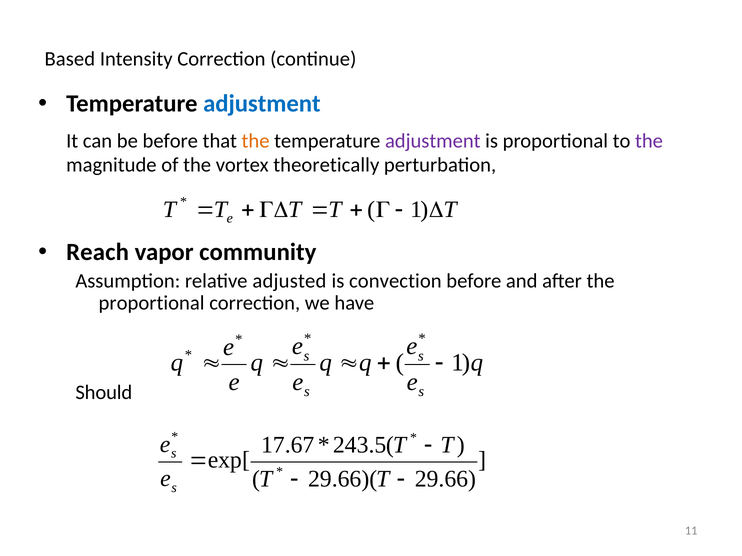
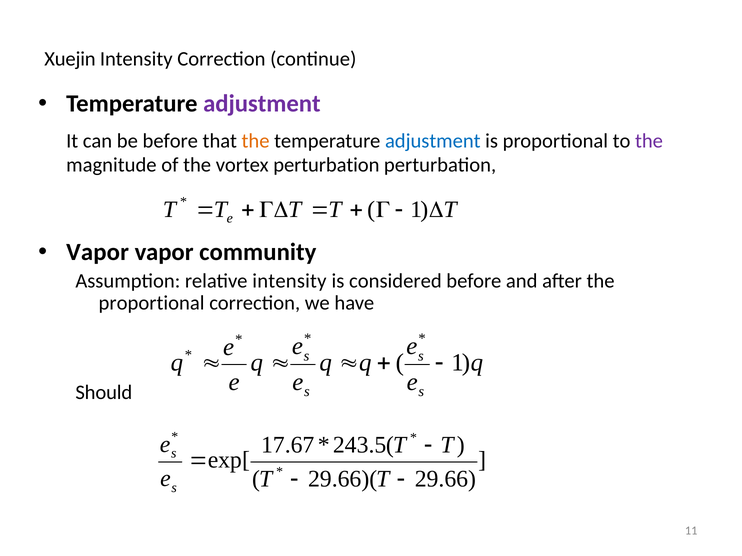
Based: Based -> Xuejin
adjustment at (262, 103) colour: blue -> purple
adjustment at (433, 141) colour: purple -> blue
vortex theoretically: theoretically -> perturbation
Reach at (98, 252): Reach -> Vapor
relative adjusted: adjusted -> intensity
convection: convection -> considered
